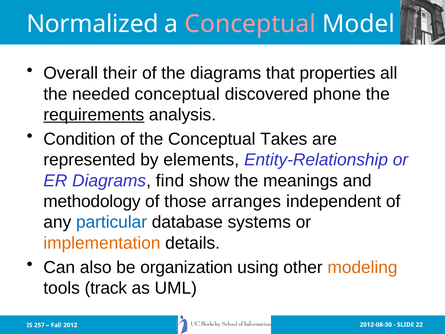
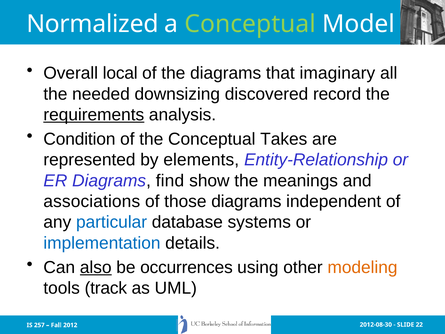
Conceptual at (250, 24) colour: pink -> light green
their: their -> local
properties: properties -> imaginary
needed conceptual: conceptual -> downsizing
phone: phone -> record
methodology: methodology -> associations
those arranges: arranges -> diagrams
implementation colour: orange -> blue
also underline: none -> present
organization: organization -> occurrences
